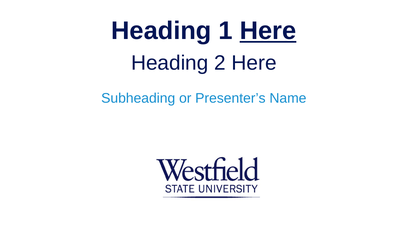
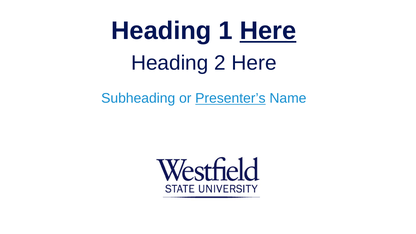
Presenter’s underline: none -> present
